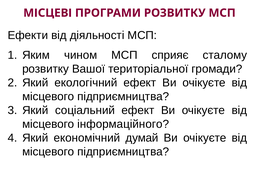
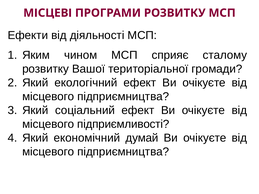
інформаційного: інформаційного -> підприємливості
